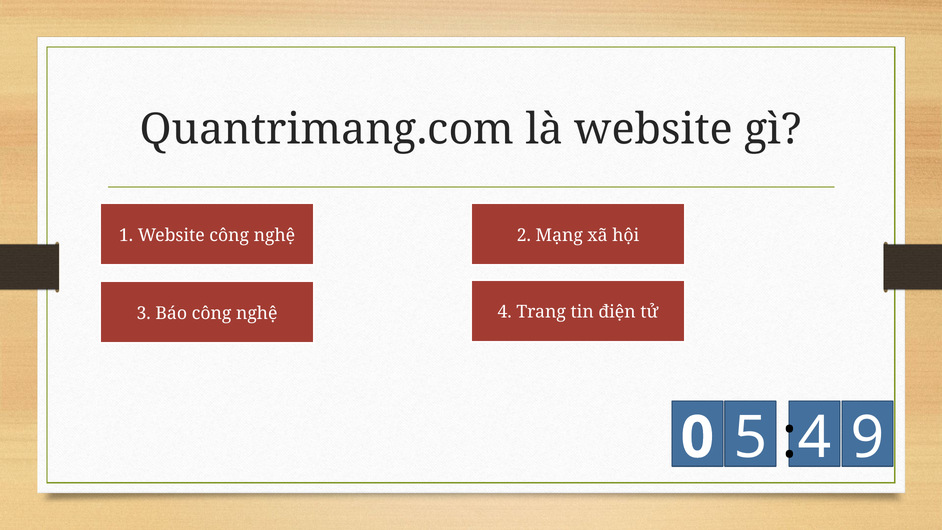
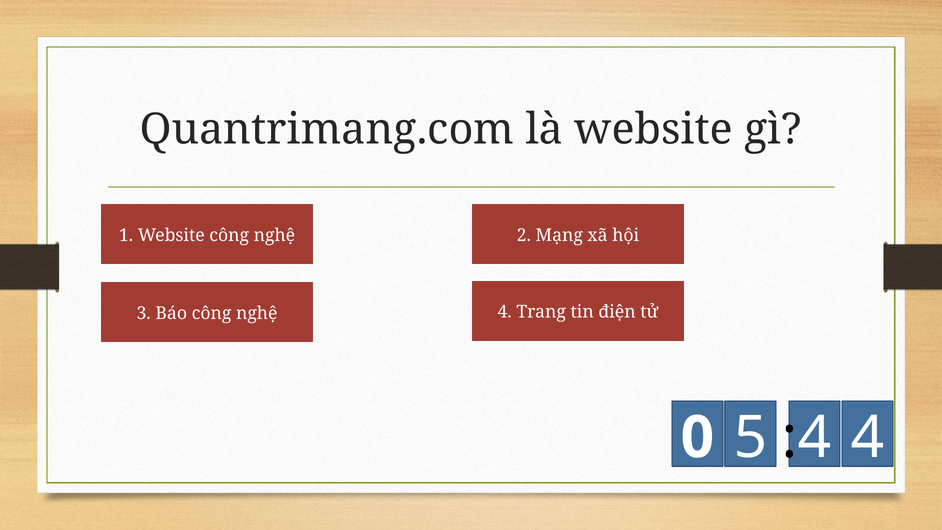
5 9: 9 -> 4
